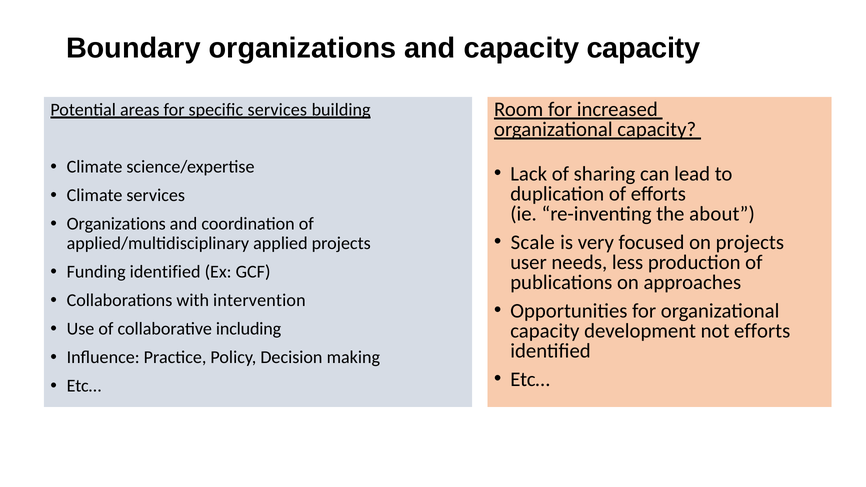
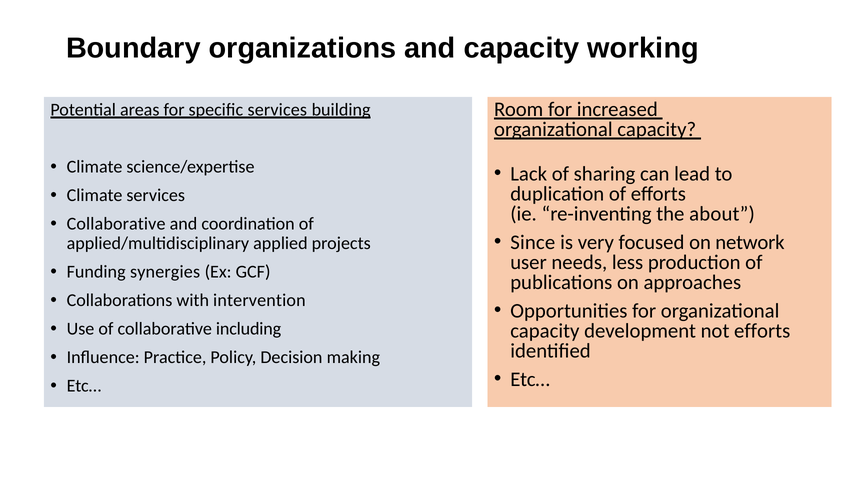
capacity capacity: capacity -> working
Organizations at (116, 224): Organizations -> Collaborative
Scale: Scale -> Since
on projects: projects -> network
Funding identified: identified -> synergies
